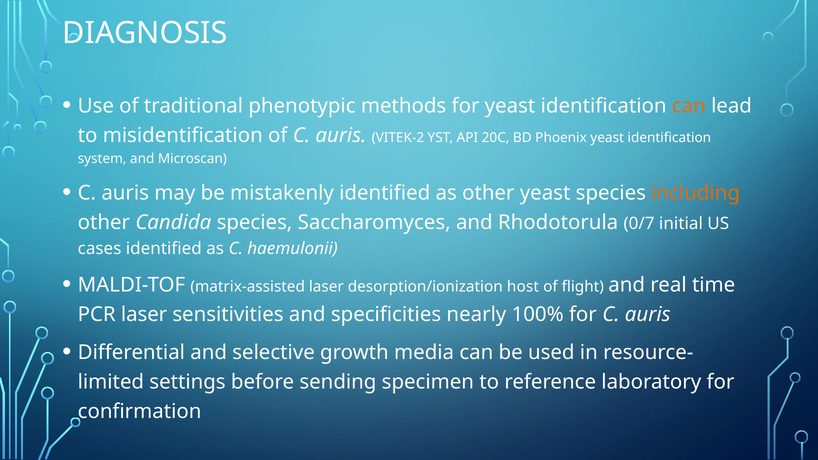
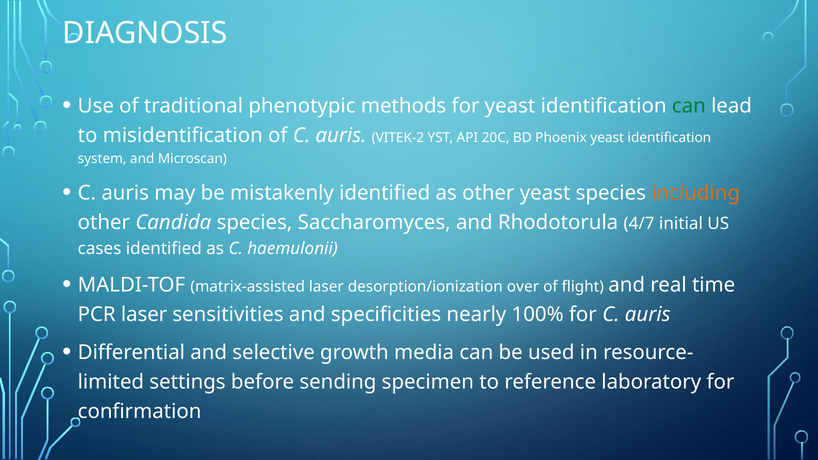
can at (689, 106) colour: orange -> green
0/7: 0/7 -> 4/7
host: host -> over
